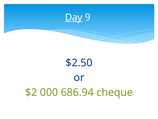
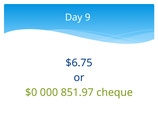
Day underline: present -> none
$2.50: $2.50 -> $6.75
$2: $2 -> $0
686.94: 686.94 -> 851.97
